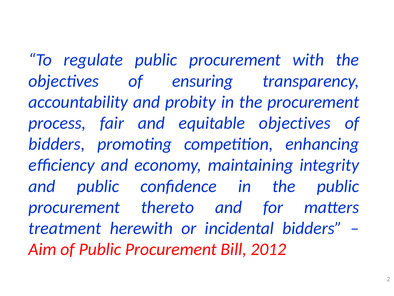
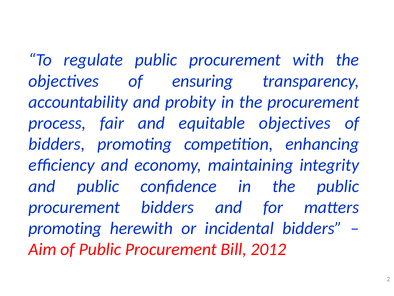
procurement thereto: thereto -> bidders
treatment at (65, 228): treatment -> promoting
